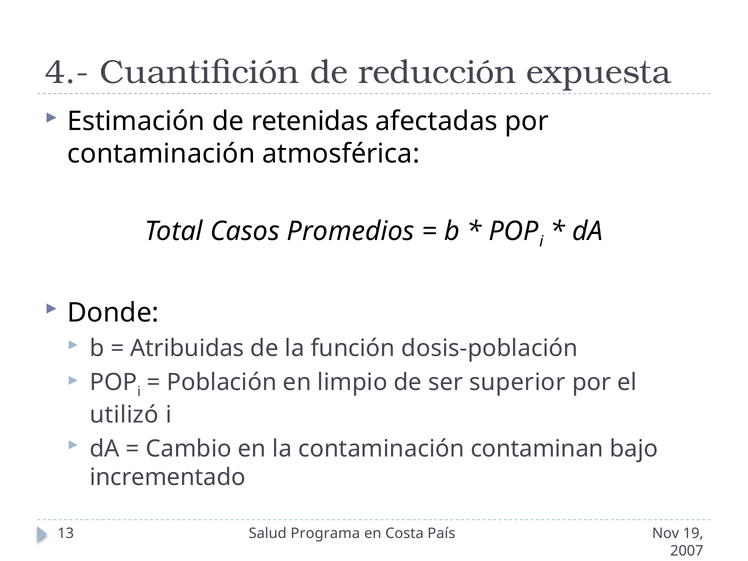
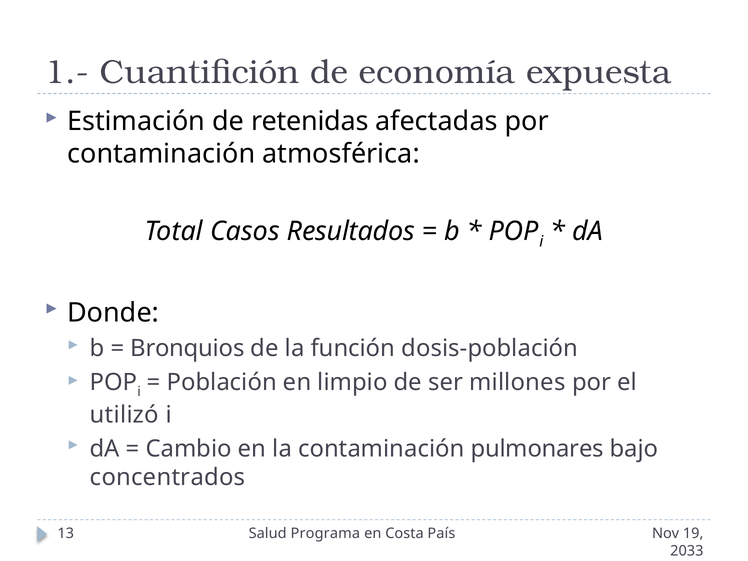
4.-: 4.- -> 1.-
reducción: reducción -> economía
Promedios: Promedios -> Resultados
Atribuidas: Atribuidas -> Bronquios
superior: superior -> millones
contaminan: contaminan -> pulmonares
incrementado: incrementado -> concentrados
2007: 2007 -> 2033
